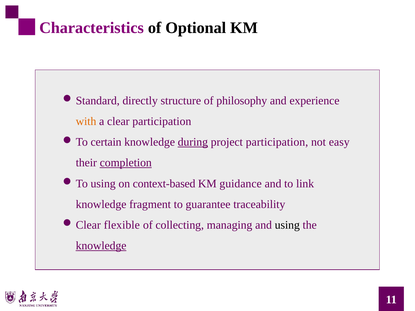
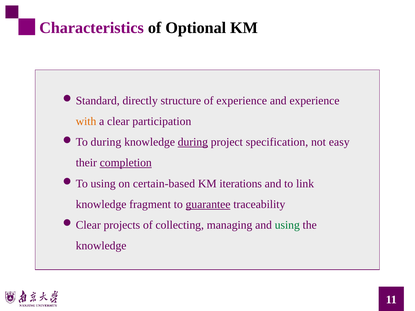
of philosophy: philosophy -> experience
certain at (106, 142): certain -> during
project participation: participation -> specification
context-based: context-based -> certain-based
guidance: guidance -> iterations
guarantee underline: none -> present
flexible: flexible -> projects
using at (287, 225) colour: black -> green
knowledge at (101, 246) underline: present -> none
